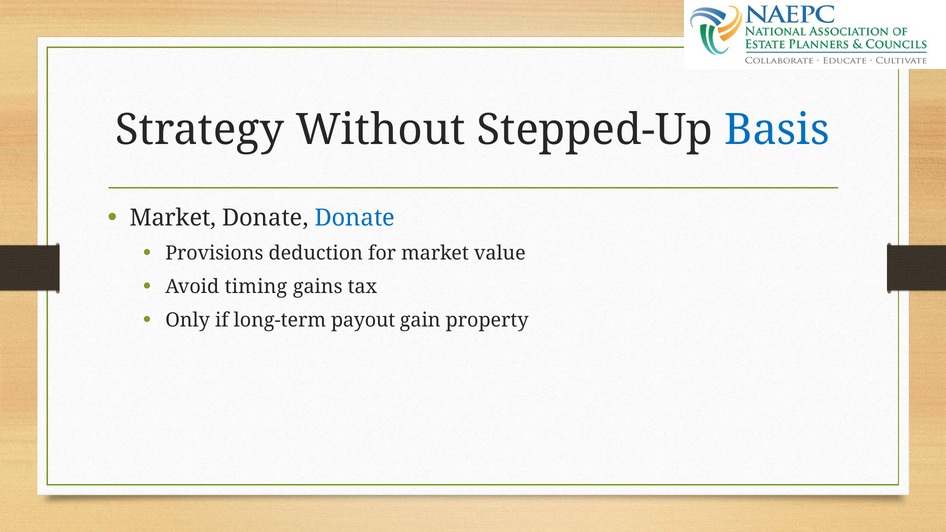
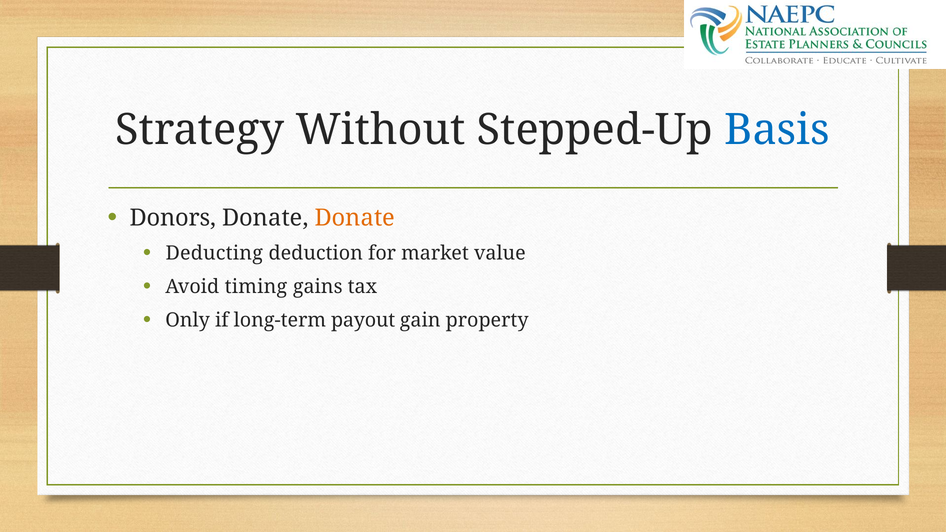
Market at (173, 218): Market -> Donors
Donate at (355, 218) colour: blue -> orange
Provisions: Provisions -> Deducting
